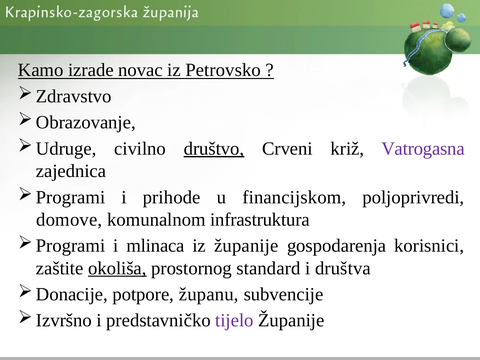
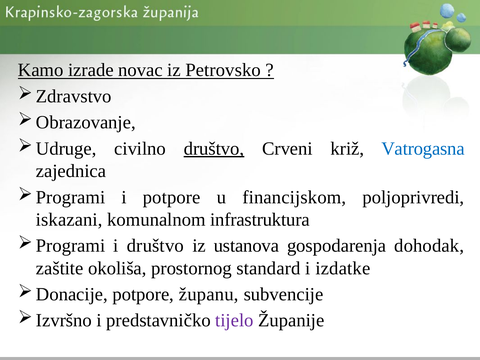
Vatrogasna colour: purple -> blue
i prihode: prihode -> potpore
domove: domove -> iskazani
i mlinaca: mlinaca -> društvo
iz županije: županije -> ustanova
korisnici: korisnici -> dohodak
okoliša underline: present -> none
društva: društva -> izdatke
